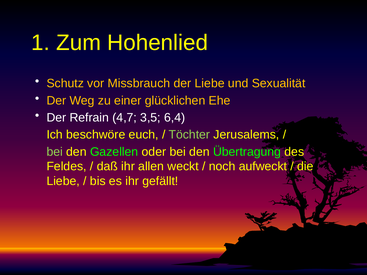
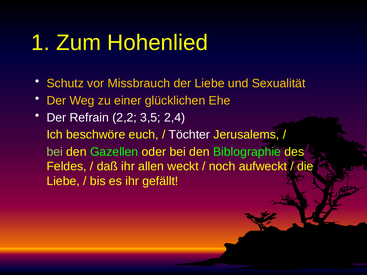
4,7: 4,7 -> 2,2
6,4: 6,4 -> 2,4
Töchter colour: light green -> white
Übertragung: Übertragung -> Biblographie
